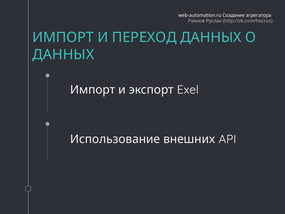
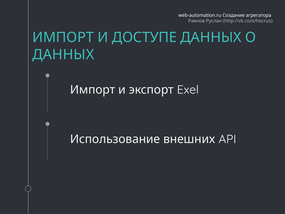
ПЕРЕХОД: ПЕРЕХОД -> ДОСТУПЕ
